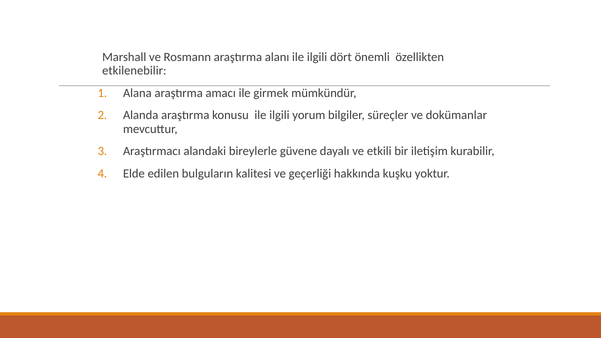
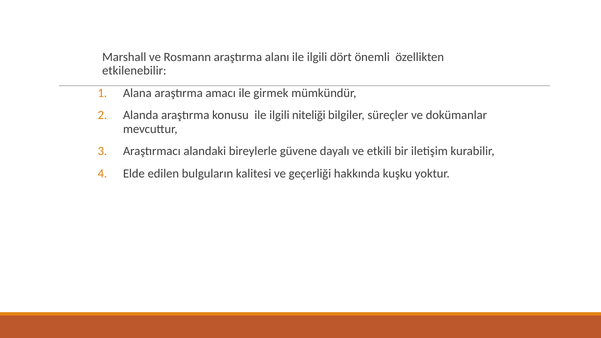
yorum: yorum -> niteliği
